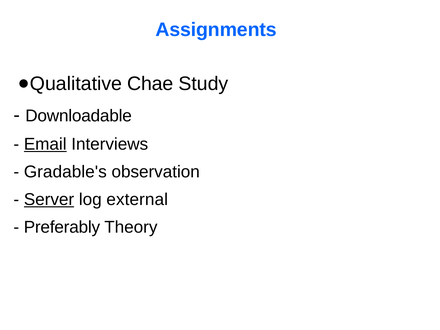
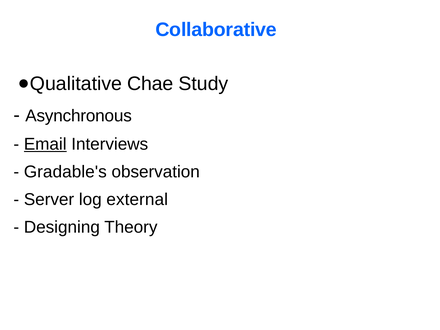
Assignments: Assignments -> Collaborative
Downloadable: Downloadable -> Asynchronous
Server underline: present -> none
Preferably: Preferably -> Designing
